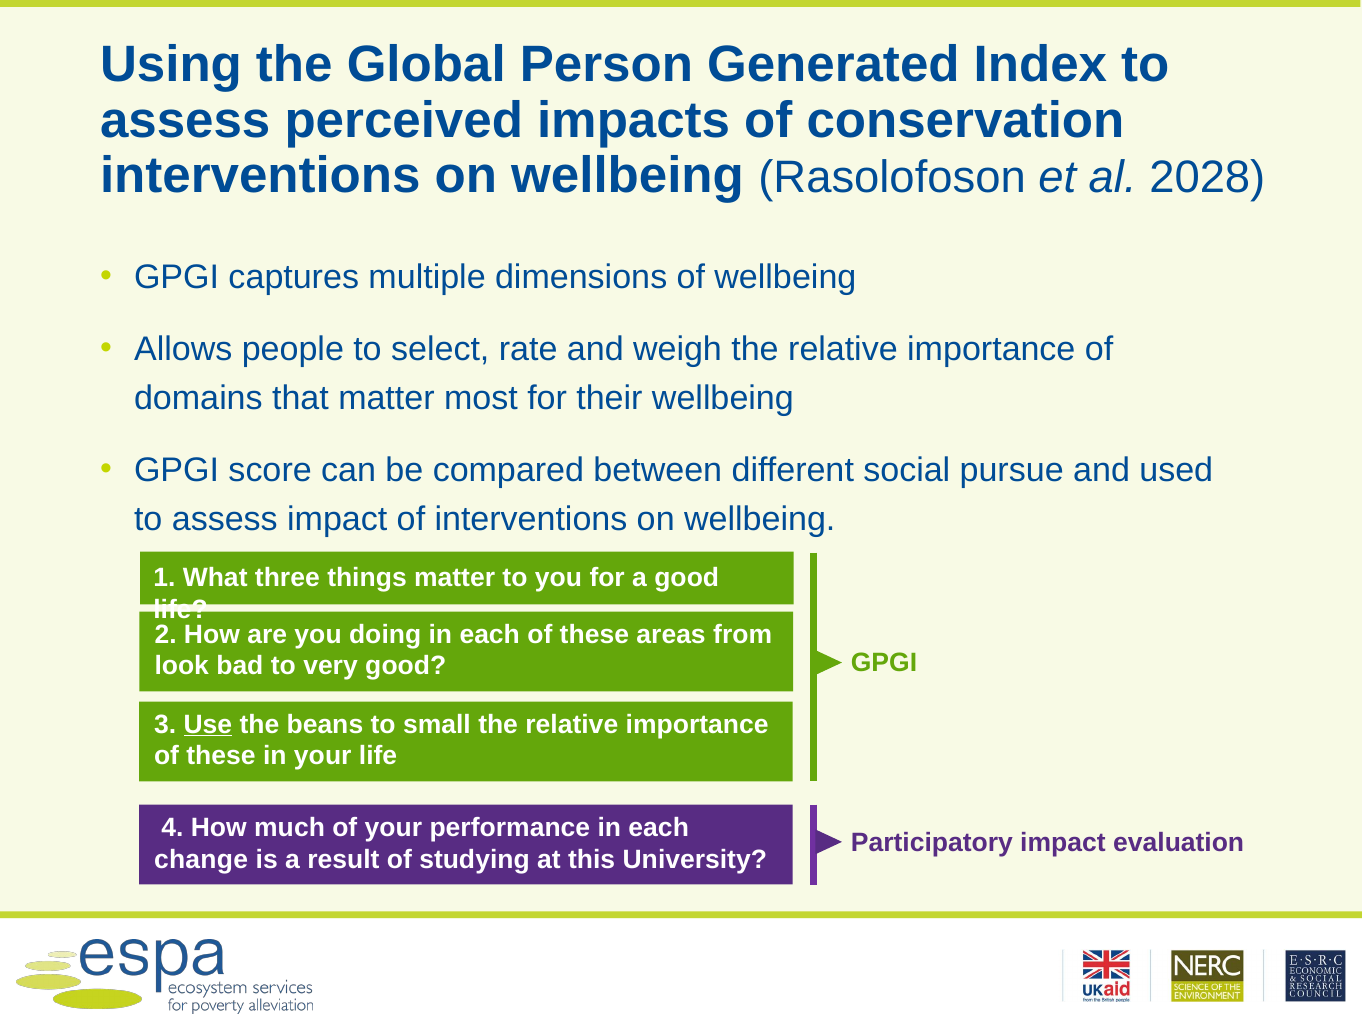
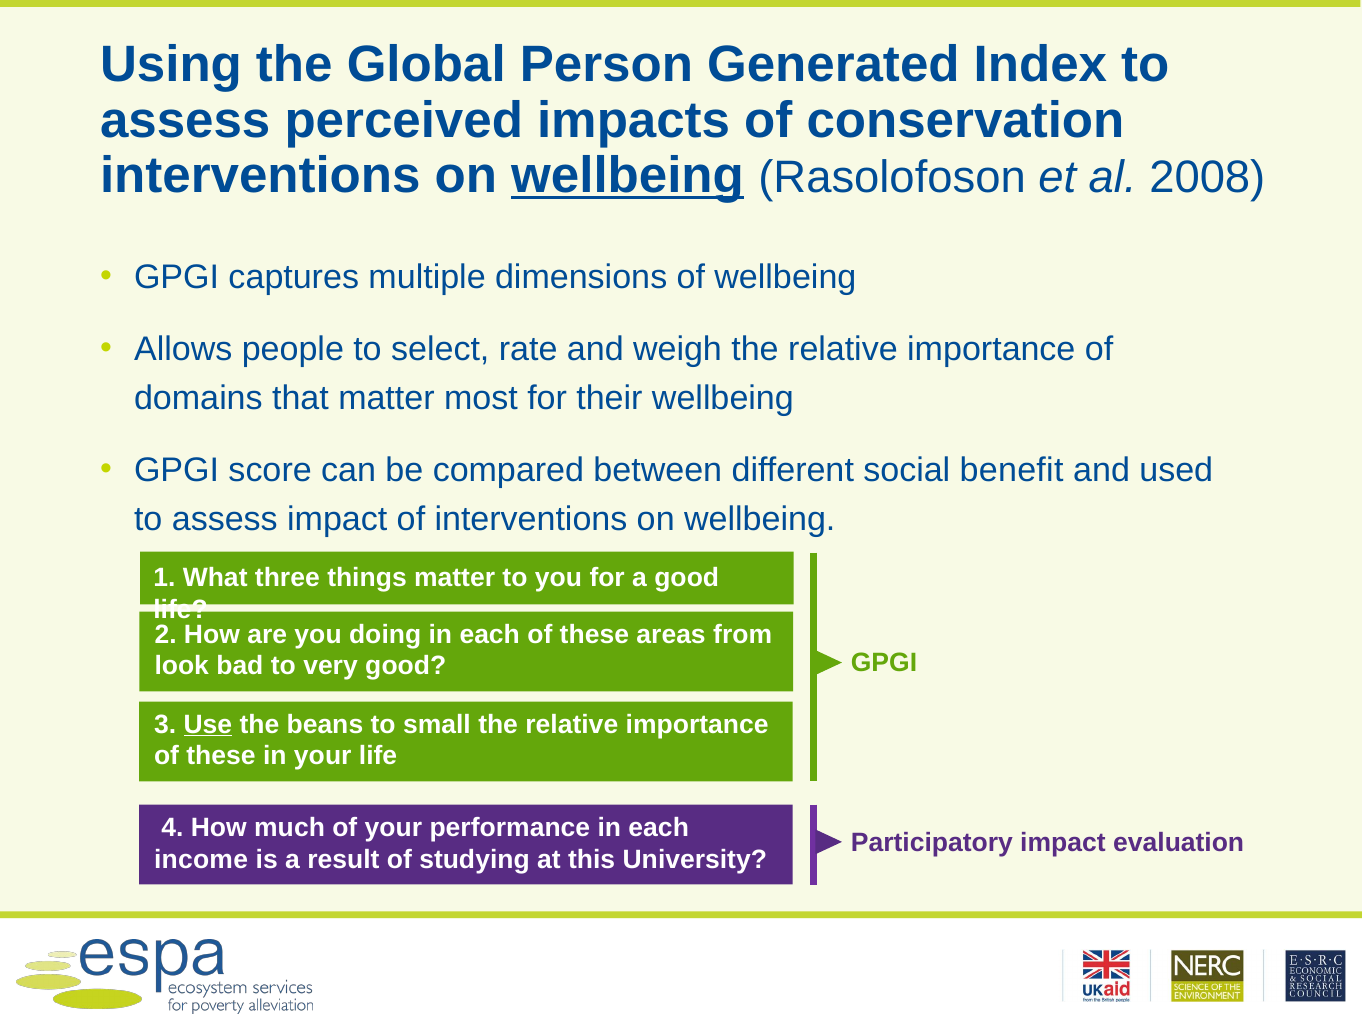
wellbeing at (628, 175) underline: none -> present
2028: 2028 -> 2008
pursue: pursue -> benefit
change: change -> income
